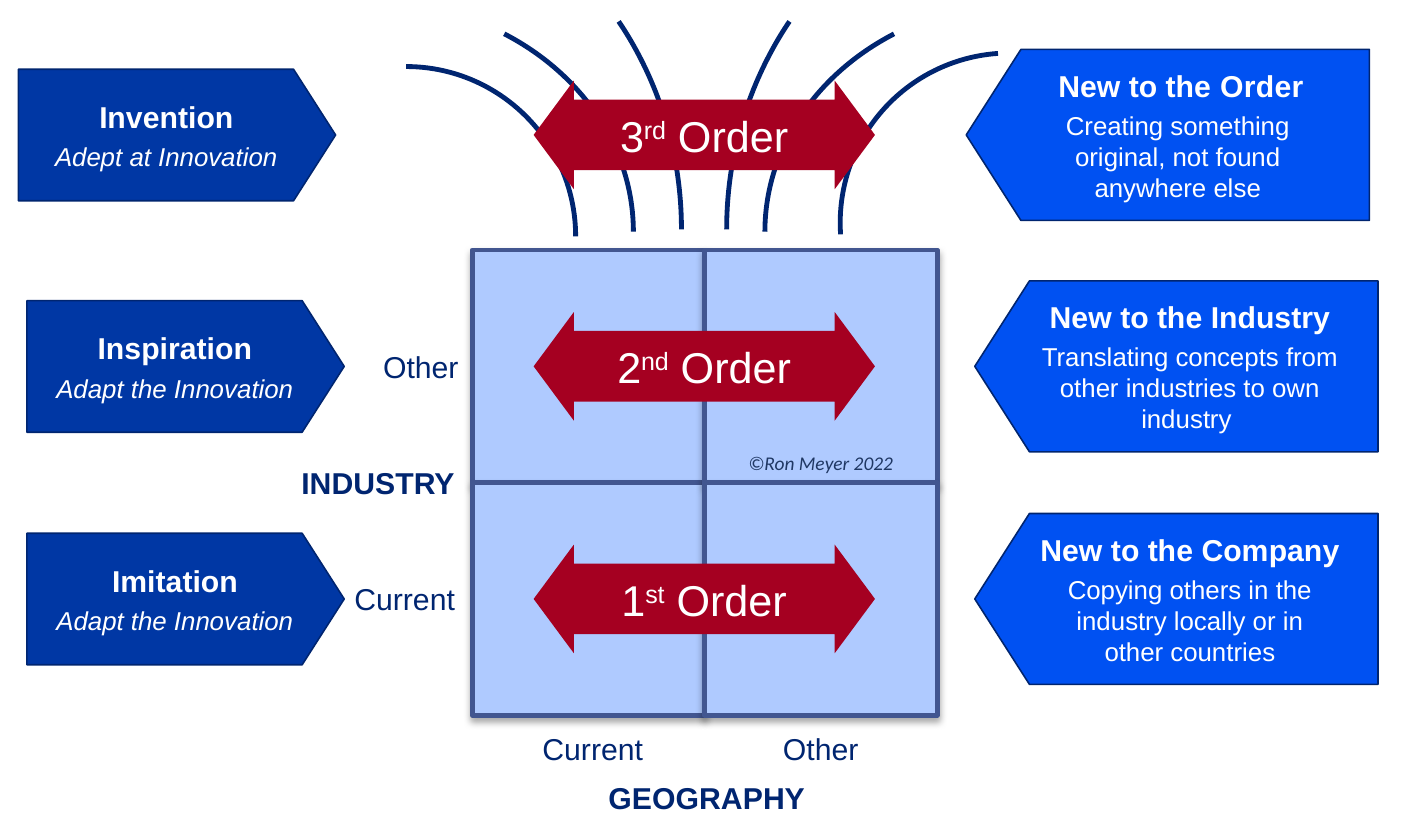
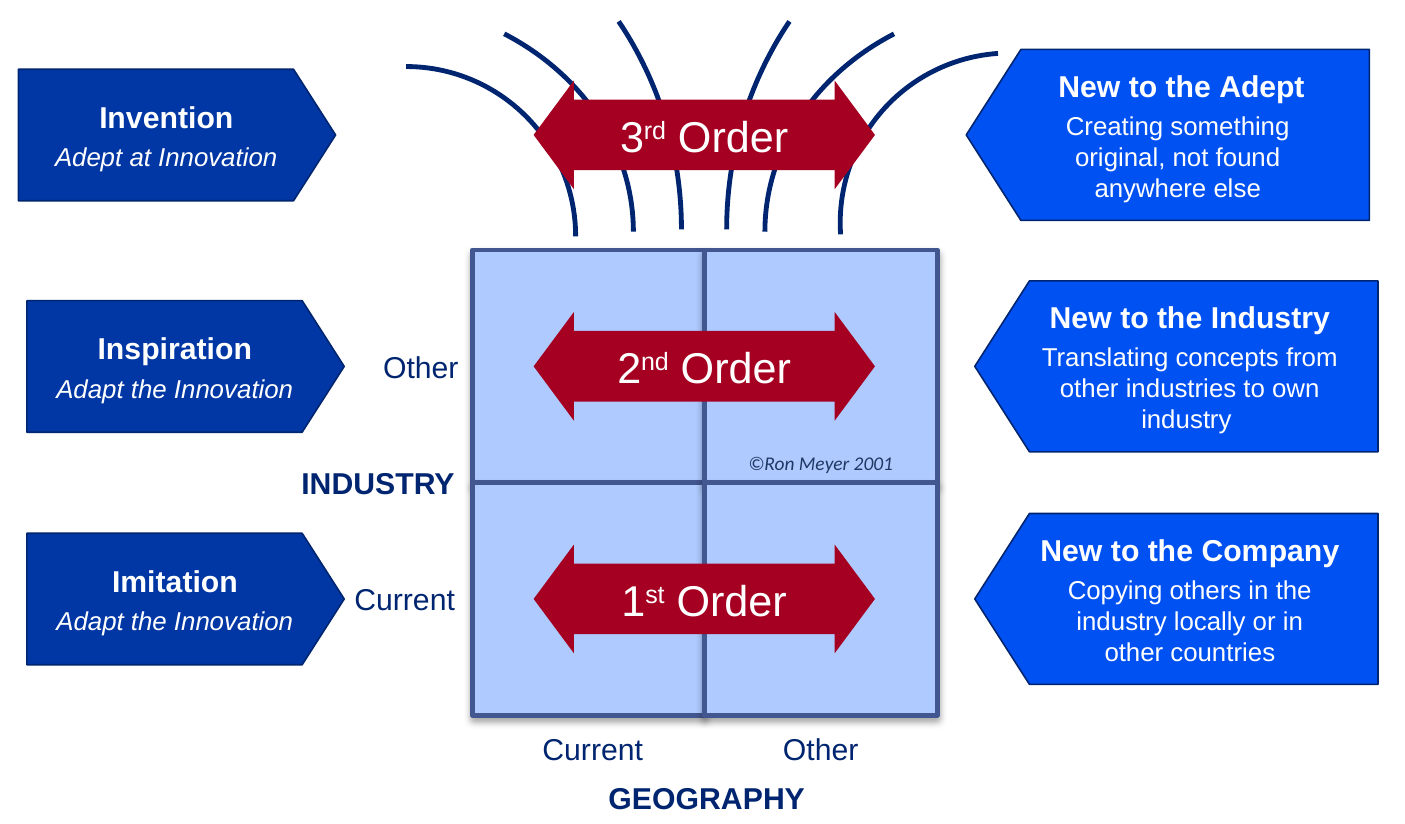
the Order: Order -> Adept
2022: 2022 -> 2001
